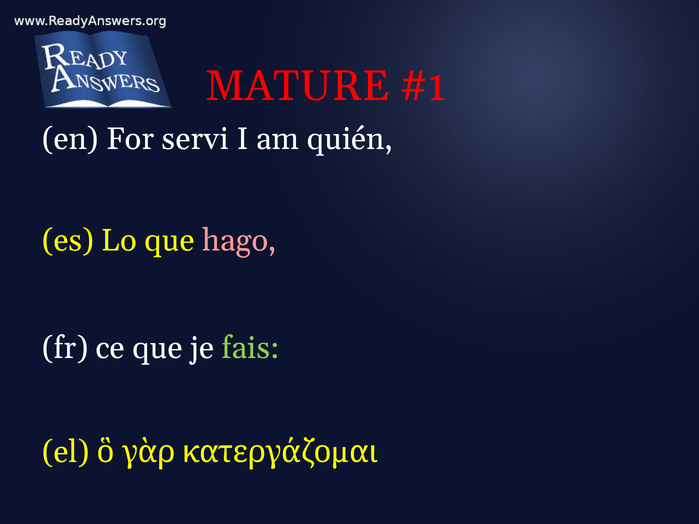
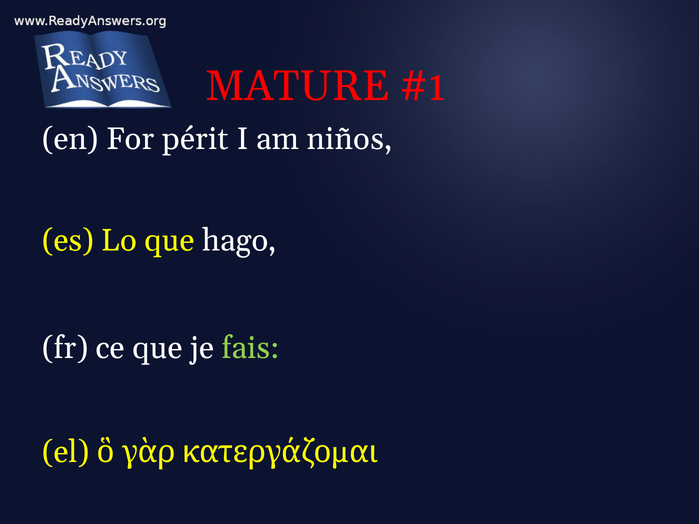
servi: servi -> périt
quién: quién -> niños
hago colour: pink -> white
